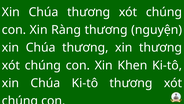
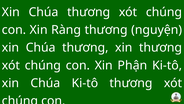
Khen: Khen -> Phận
